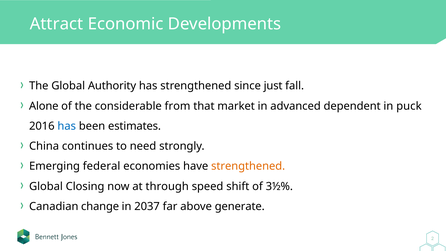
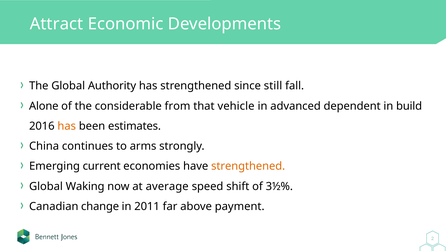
just: just -> still
market: market -> vehicle
puck: puck -> build
has at (67, 126) colour: blue -> orange
need: need -> arms
federal: federal -> current
Closing: Closing -> Waking
through: through -> average
2037: 2037 -> 2011
generate: generate -> payment
